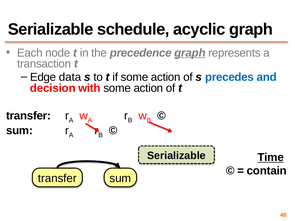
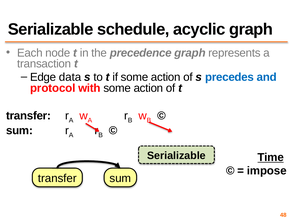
graph at (190, 53) underline: present -> none
decision: decision -> protocol
contain: contain -> impose
